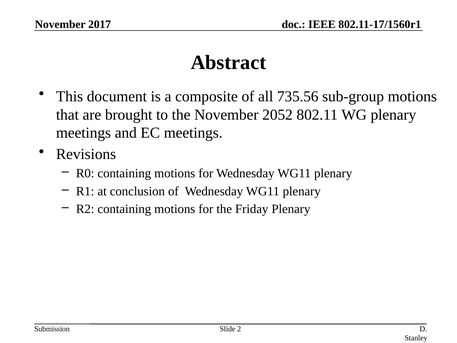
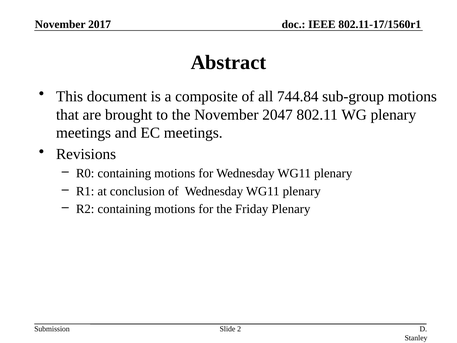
735.56: 735.56 -> 744.84
2052: 2052 -> 2047
